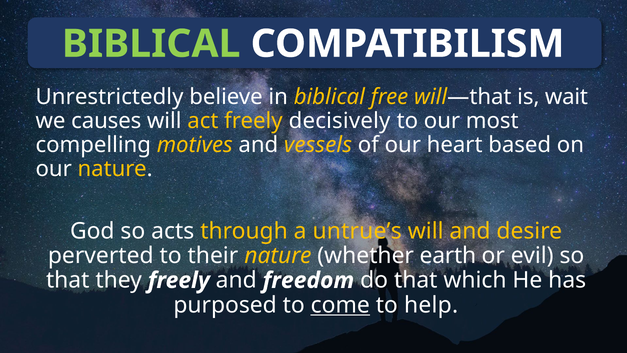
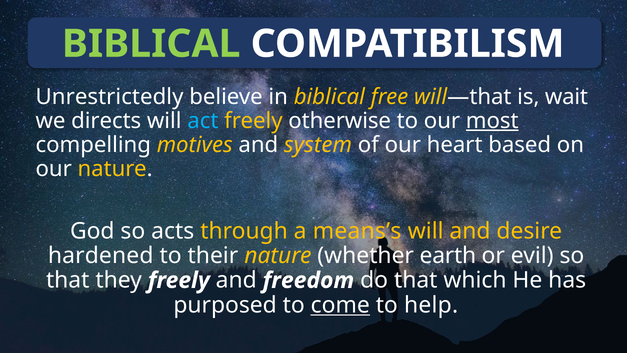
causes: causes -> directs
act colour: yellow -> light blue
decisively: decisively -> otherwise
most underline: none -> present
vessels: vessels -> system
untrue’s: untrue’s -> means’s
perverted: perverted -> hardened
